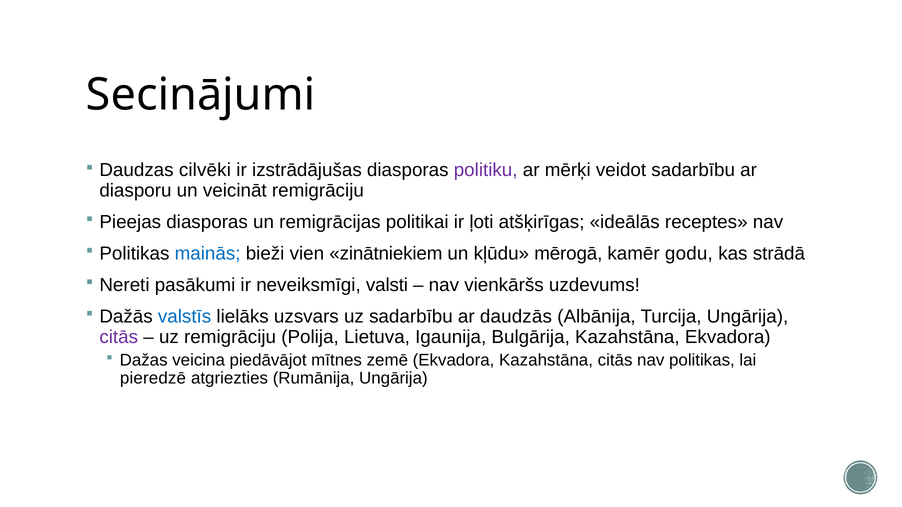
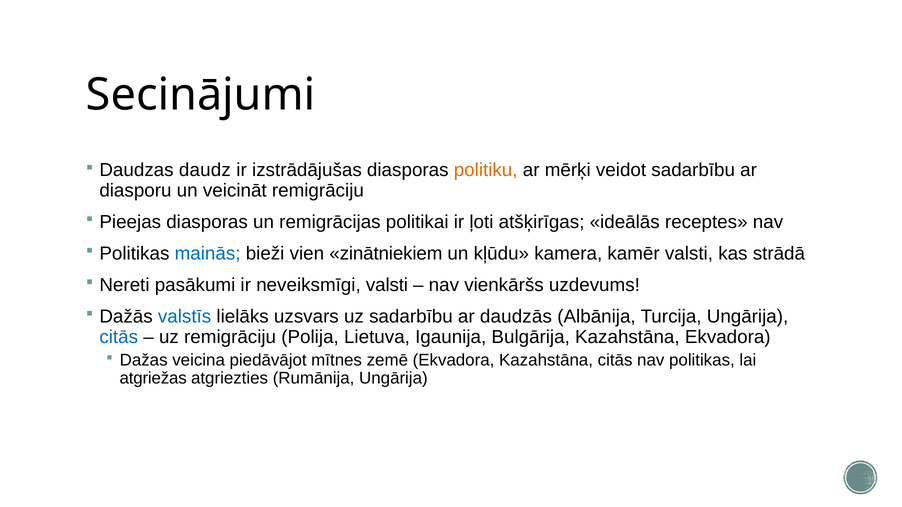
cilvēki: cilvēki -> daudz
politiku colour: purple -> orange
mērogā: mērogā -> kamera
kamēr godu: godu -> valsti
citās at (119, 337) colour: purple -> blue
pieredzē: pieredzē -> atgriežas
